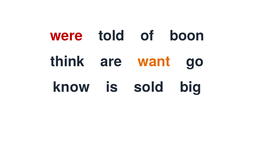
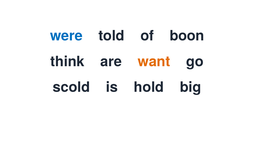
were colour: red -> blue
know: know -> scold
sold: sold -> hold
